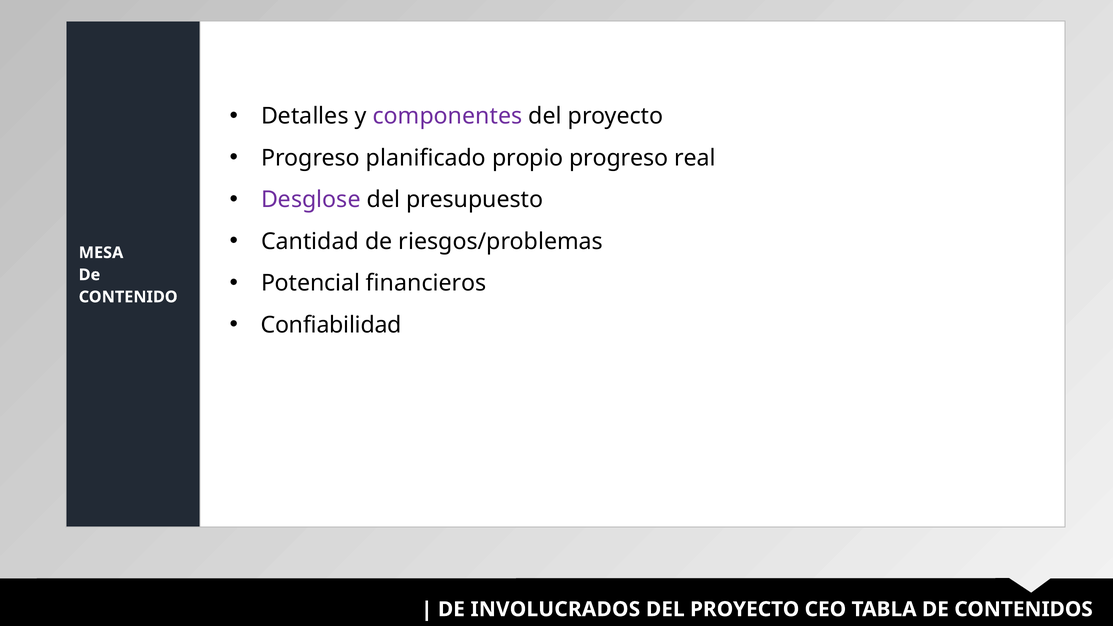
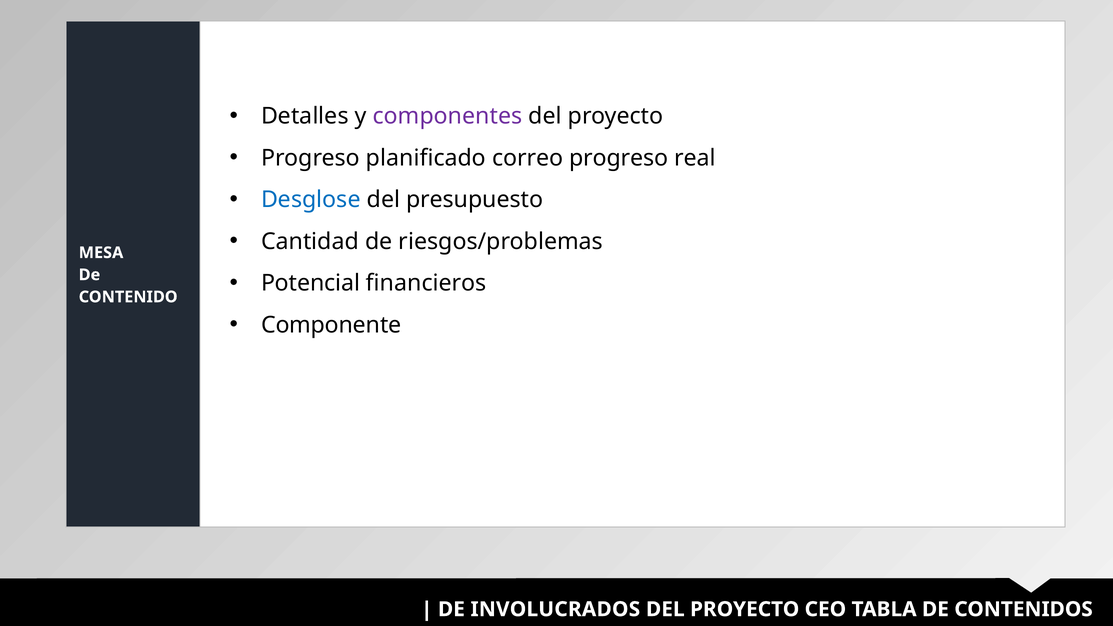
propio: propio -> correo
Desglose colour: purple -> blue
Confiabilidad: Confiabilidad -> Componente
